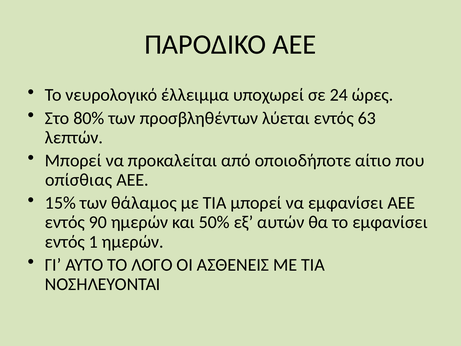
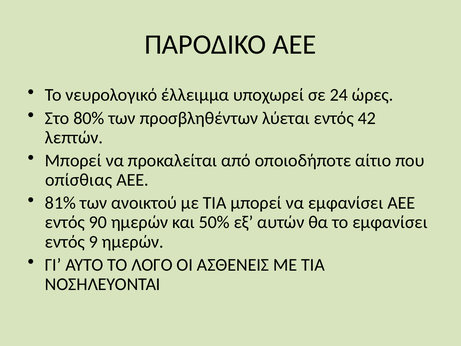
63: 63 -> 42
15%: 15% -> 81%
θάλαμος: θάλαμος -> ανοικτού
1: 1 -> 9
